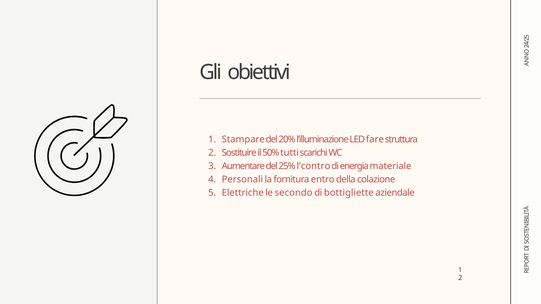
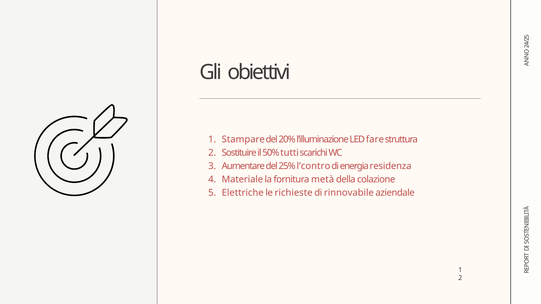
materiale: materiale -> residenza
Personali: Personali -> Materiale
entro: entro -> metà
secondo: secondo -> richieste
bottigliette: bottigliette -> rinnovabile
